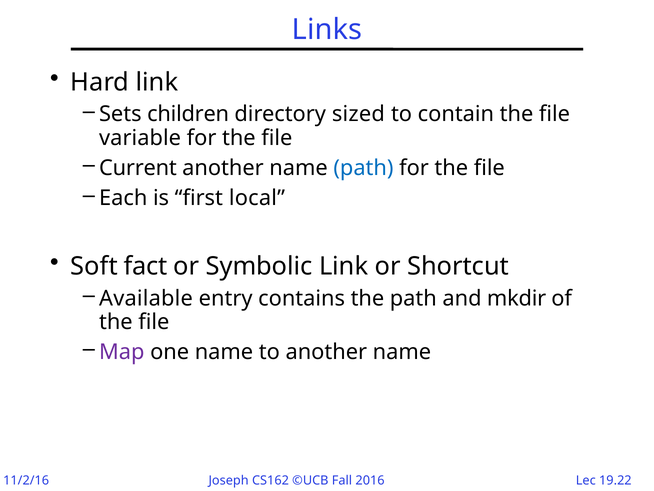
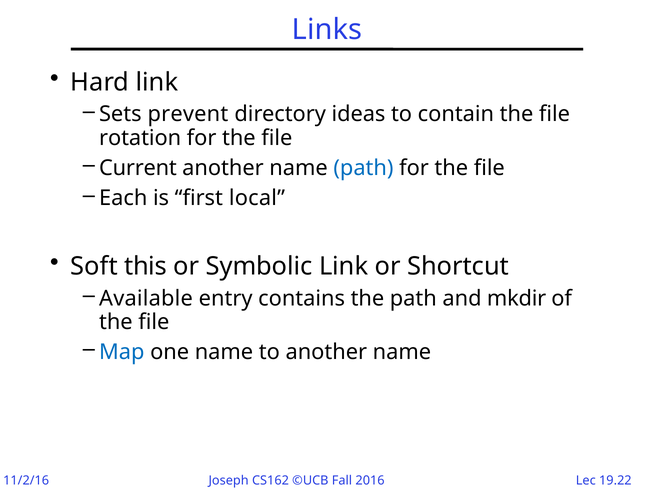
children: children -> prevent
sized: sized -> ideas
variable: variable -> rotation
fact: fact -> this
Map colour: purple -> blue
